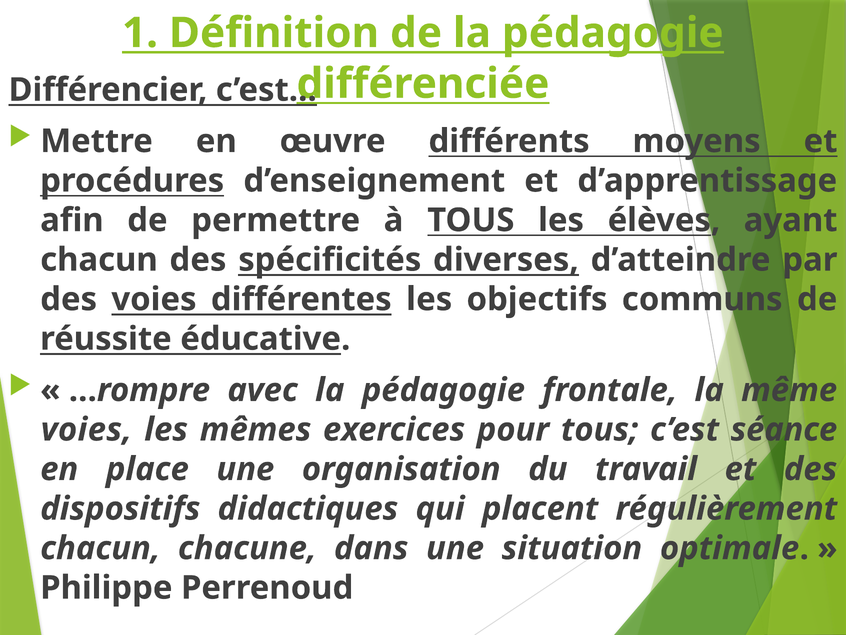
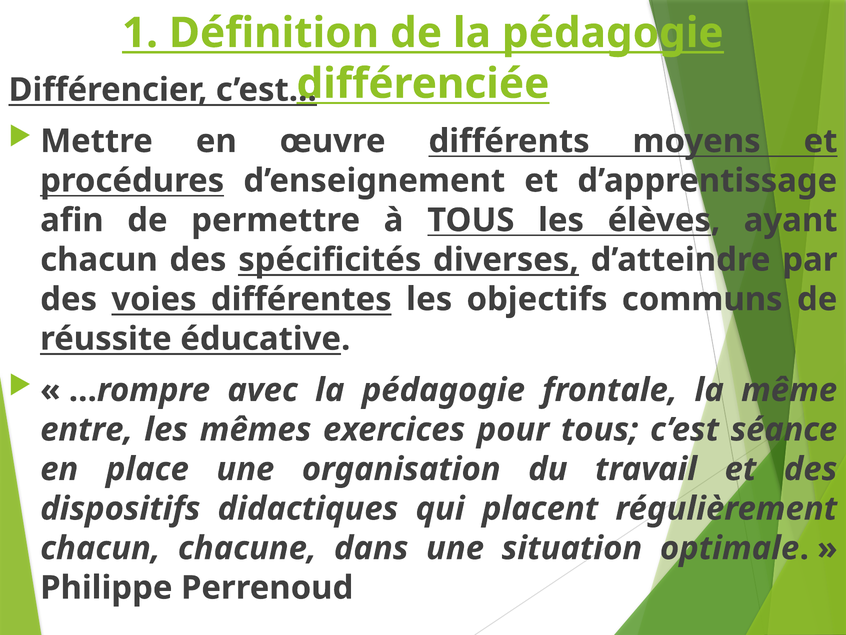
voies at (86, 429): voies -> entre
